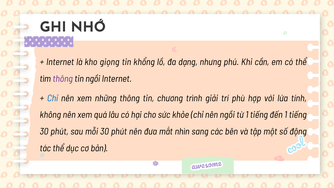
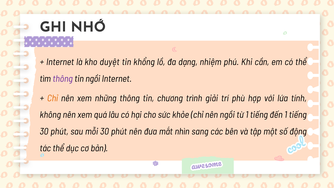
giọng: giọng -> duyệt
nhưng: nhưng -> nhiệm
Chỉ at (52, 98) colour: blue -> orange
